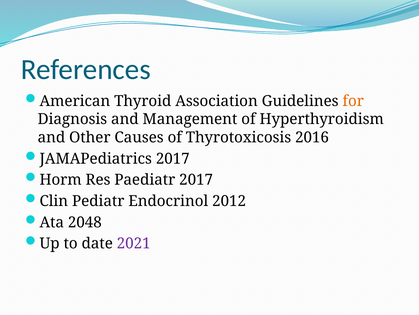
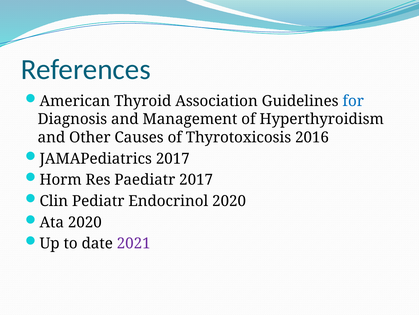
for colour: orange -> blue
Endocrinol 2012: 2012 -> 2020
Ata 2048: 2048 -> 2020
